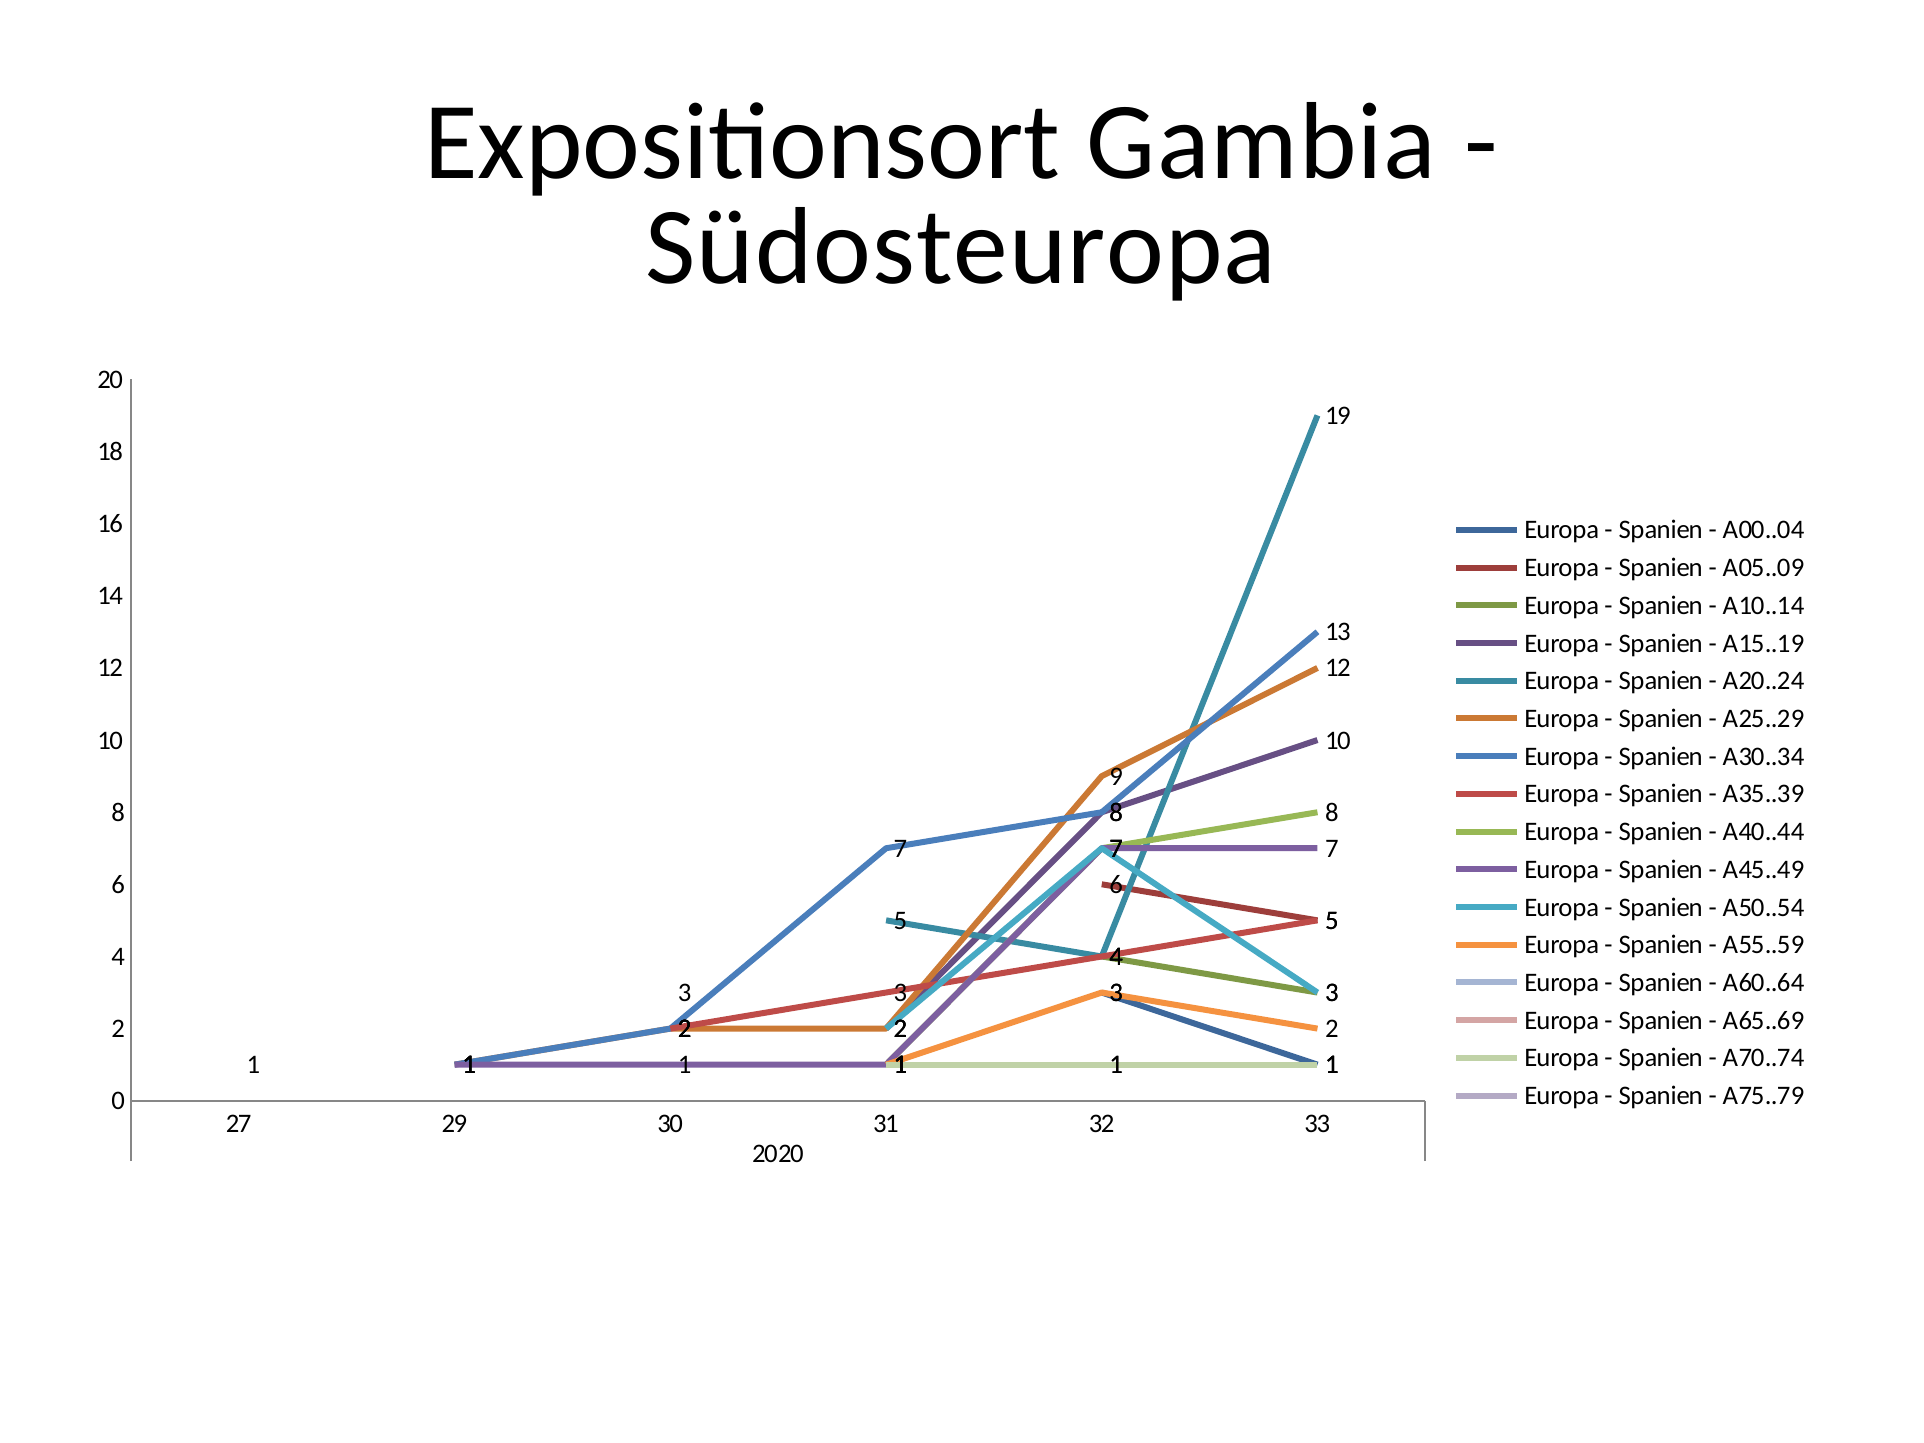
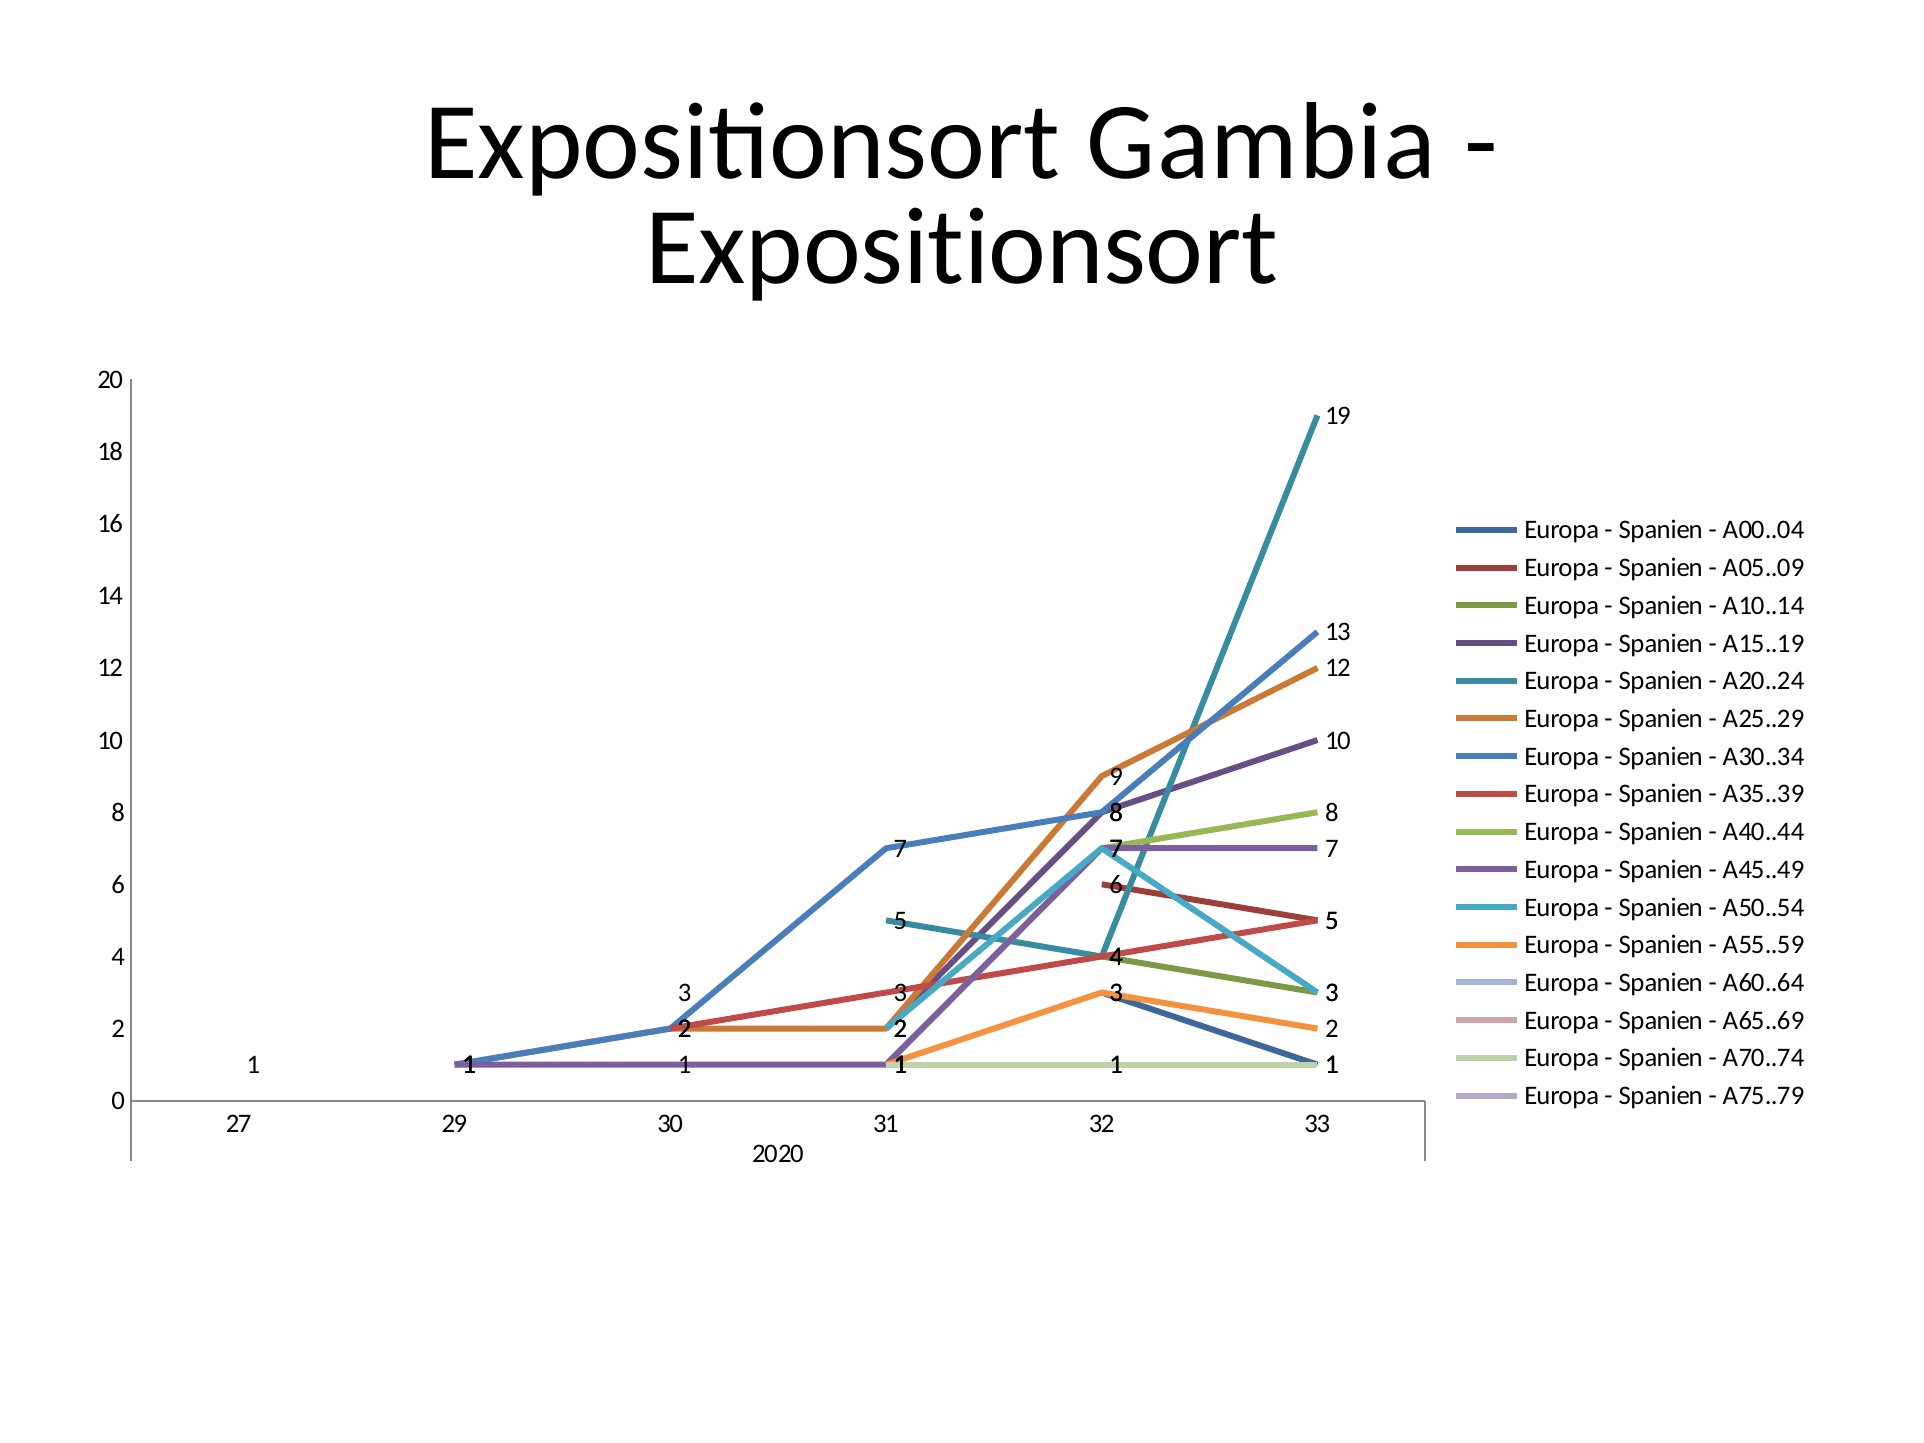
Südosteuropa at (961, 247): Südosteuropa -> Expositionsort
